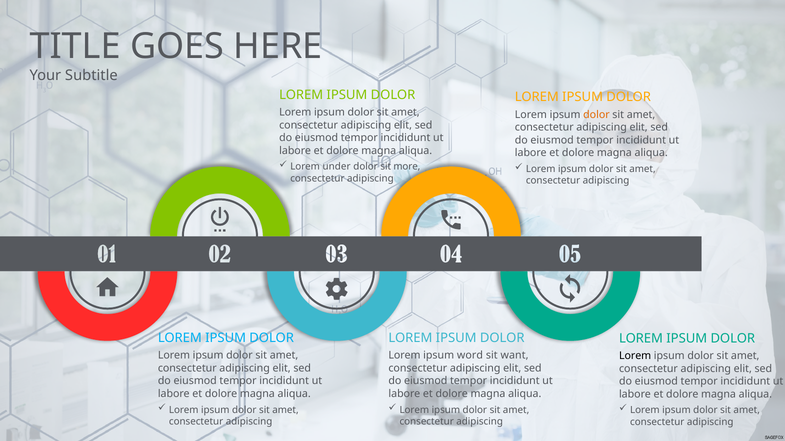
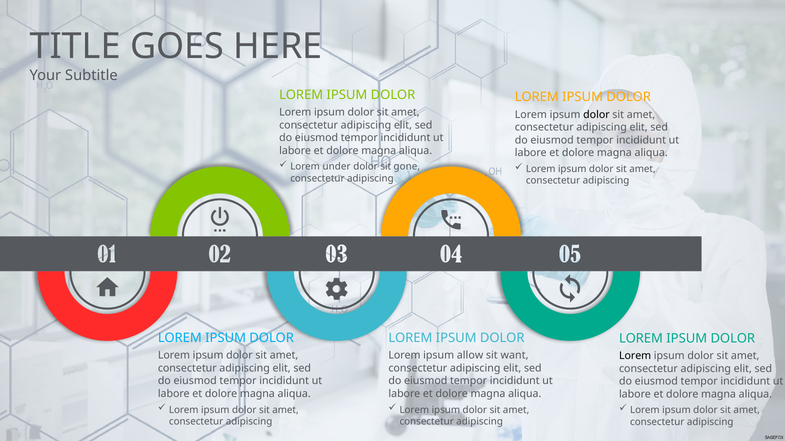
dolor at (596, 115) colour: orange -> black
more: more -> gone
word: word -> allow
